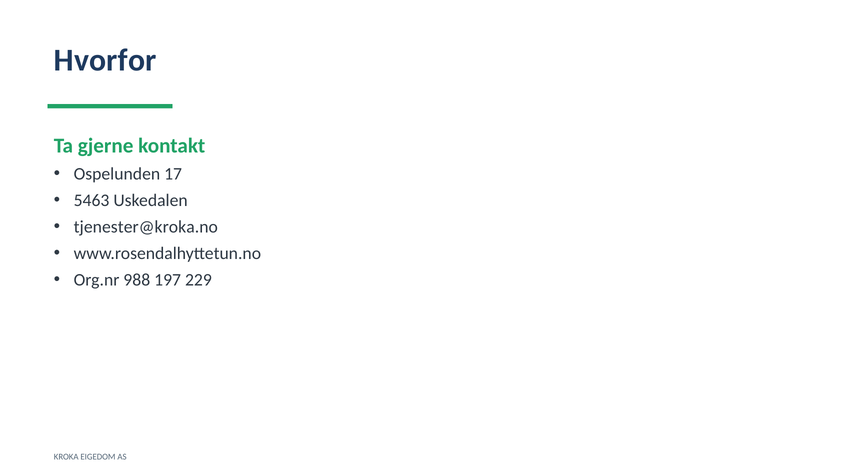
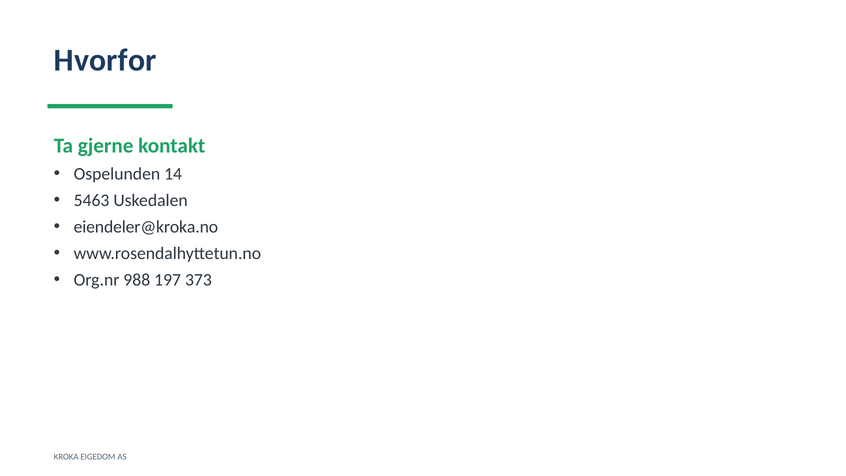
17: 17 -> 14
tjenester@kroka.no: tjenester@kroka.no -> eiendeler@kroka.no
229: 229 -> 373
